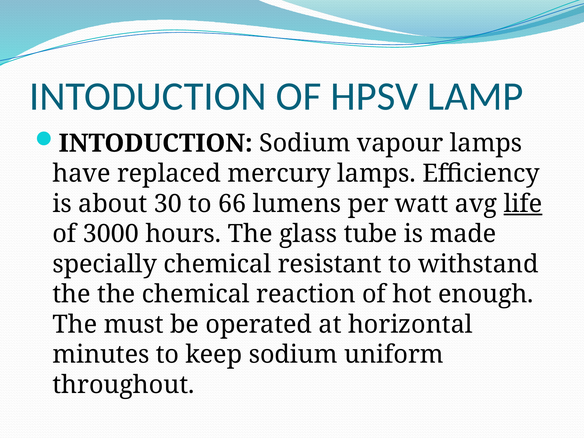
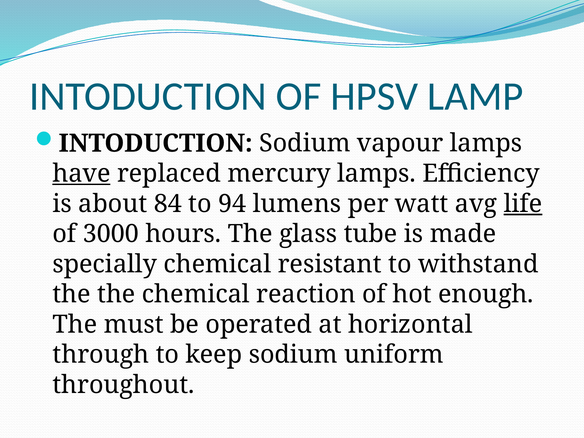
have underline: none -> present
30: 30 -> 84
66: 66 -> 94
minutes: minutes -> through
